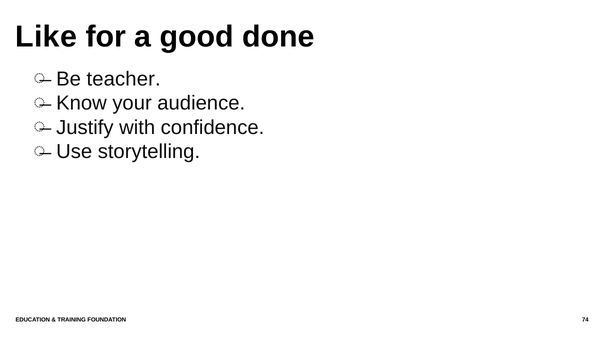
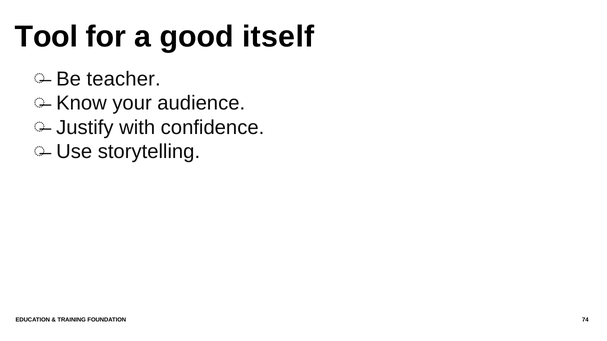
Like: Like -> Tool
done: done -> itself
